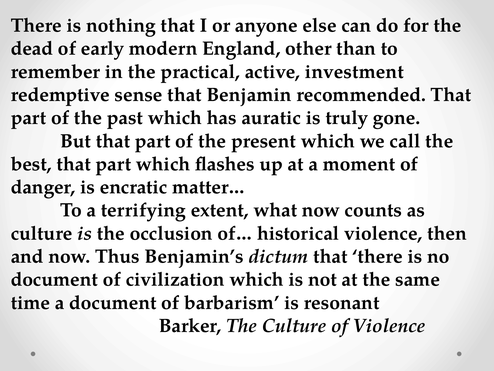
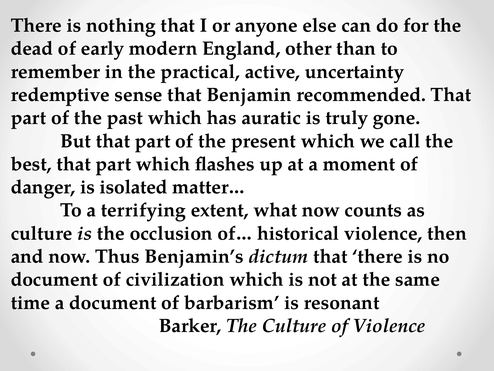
investment: investment -> uncertainty
encratic: encratic -> isolated
